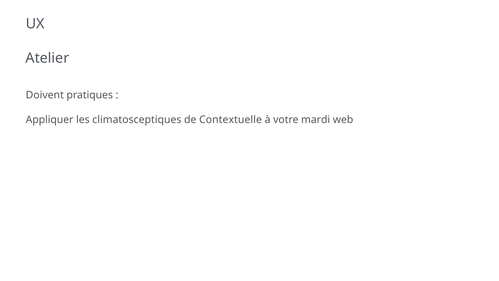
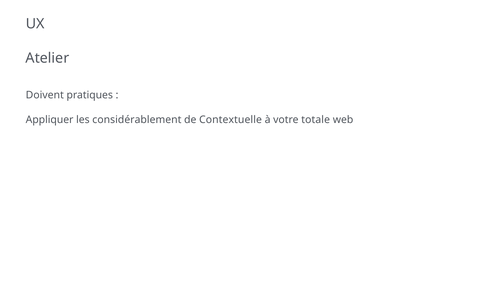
climatosceptiques: climatosceptiques -> considérablement
mardi: mardi -> totale
